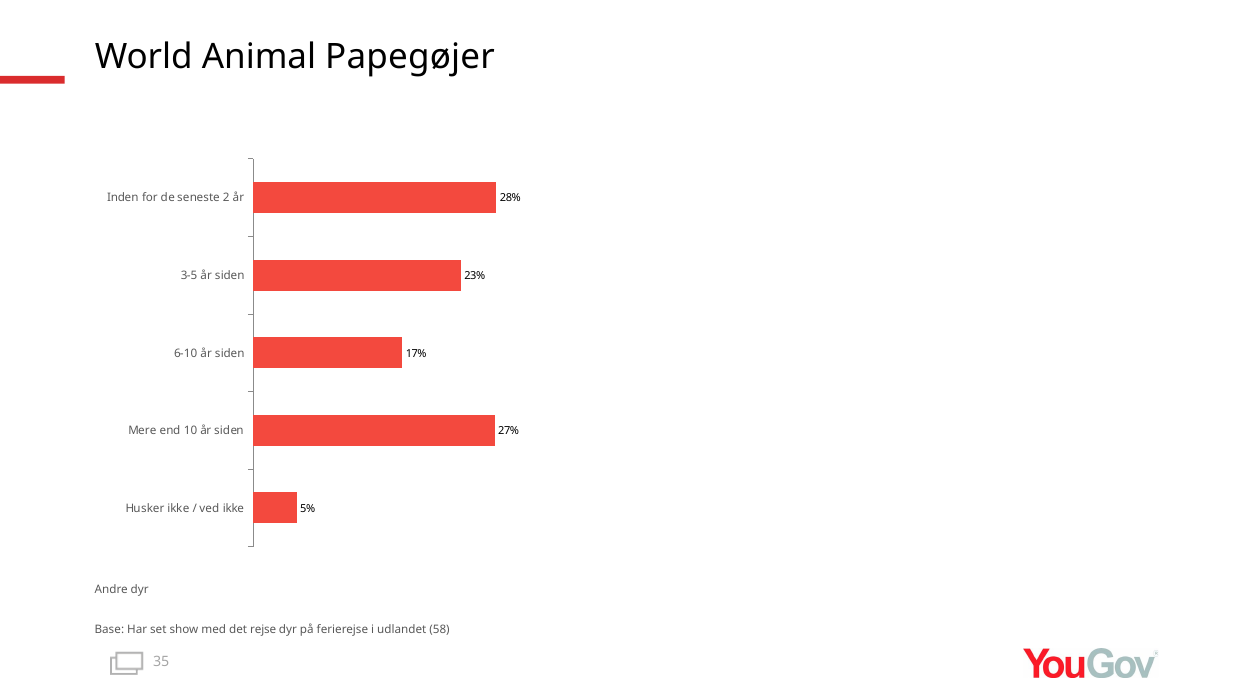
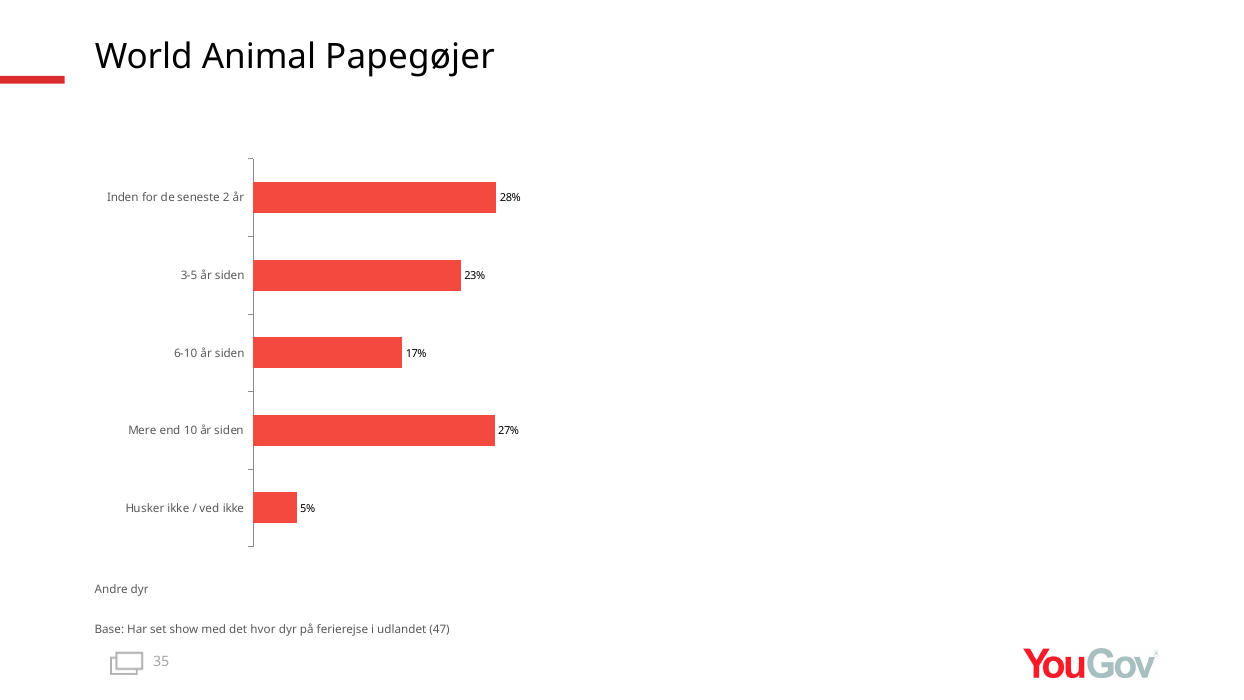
rejse: rejse -> hvor
58: 58 -> 47
